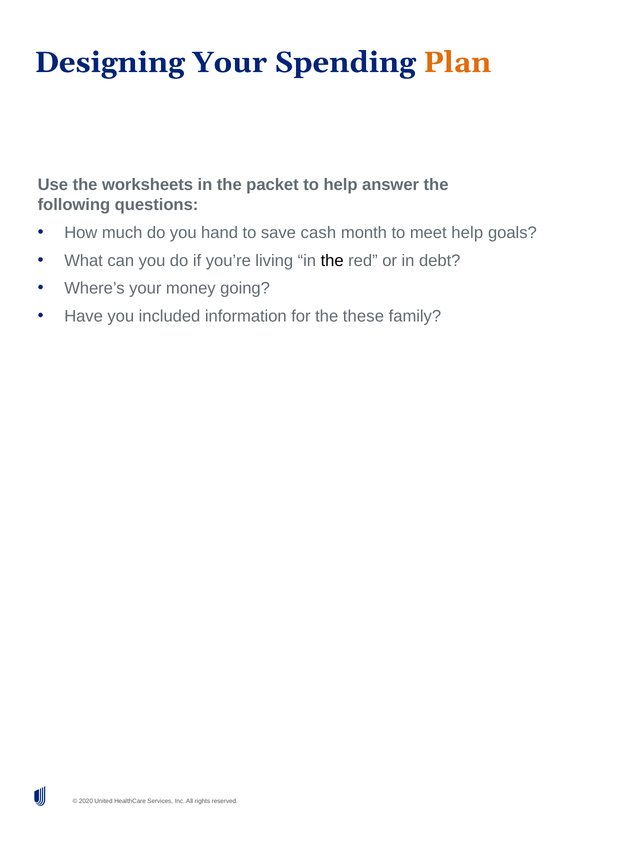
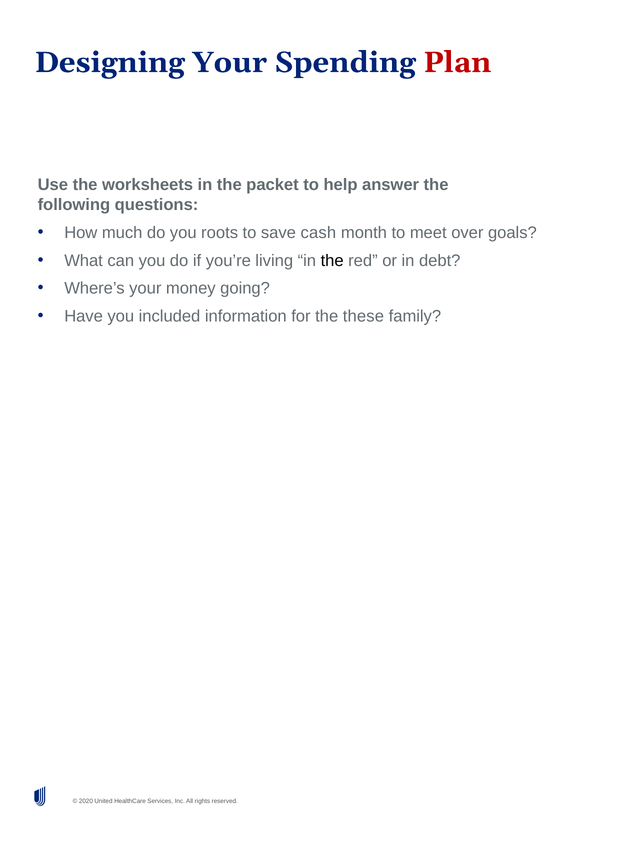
Plan colour: orange -> red
hand: hand -> roots
meet help: help -> over
